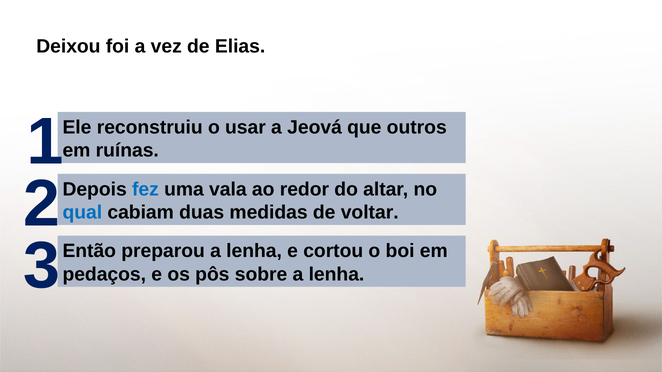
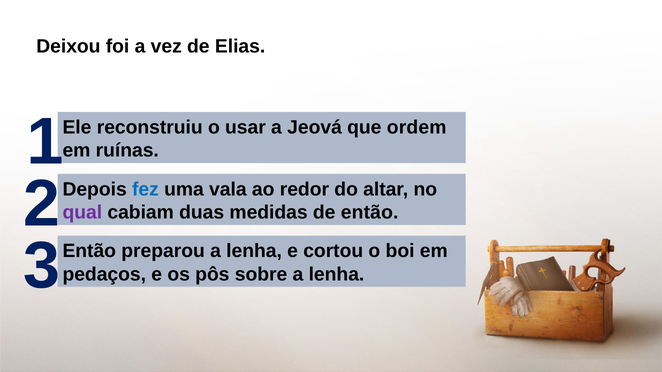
outros: outros -> ordem
qual colour: blue -> purple
de voltar: voltar -> então
